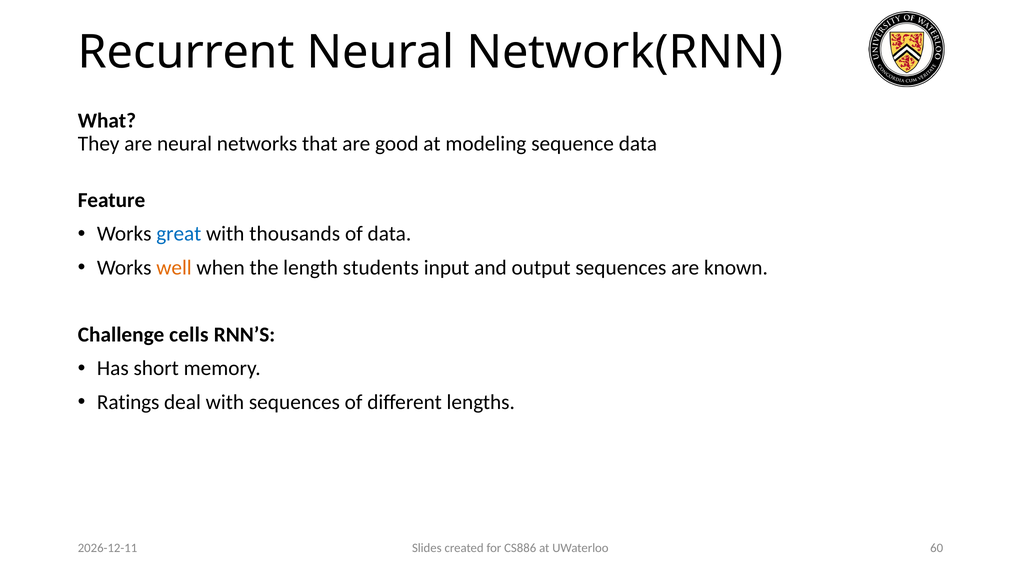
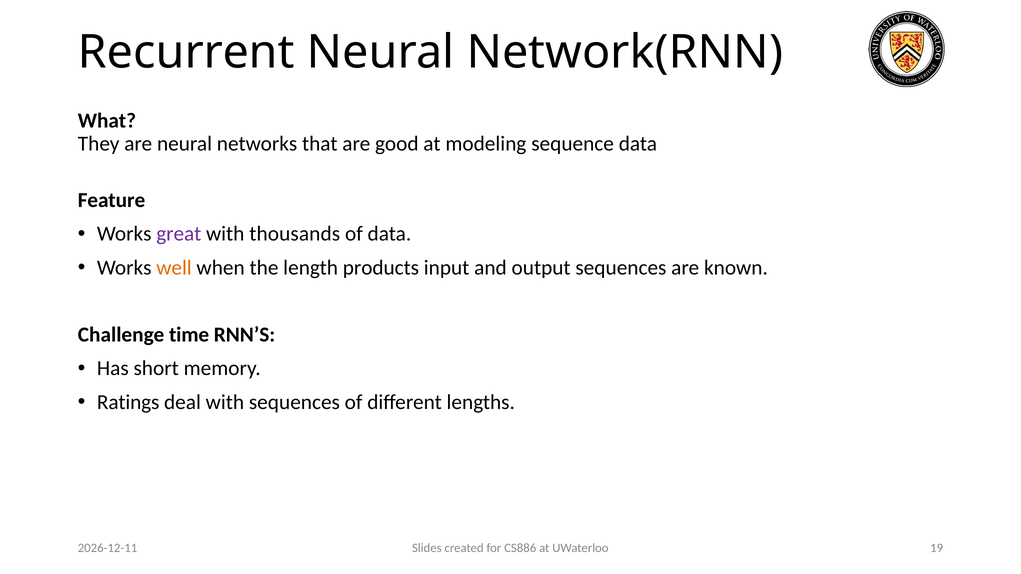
great colour: blue -> purple
students: students -> products
cells: cells -> time
60: 60 -> 19
